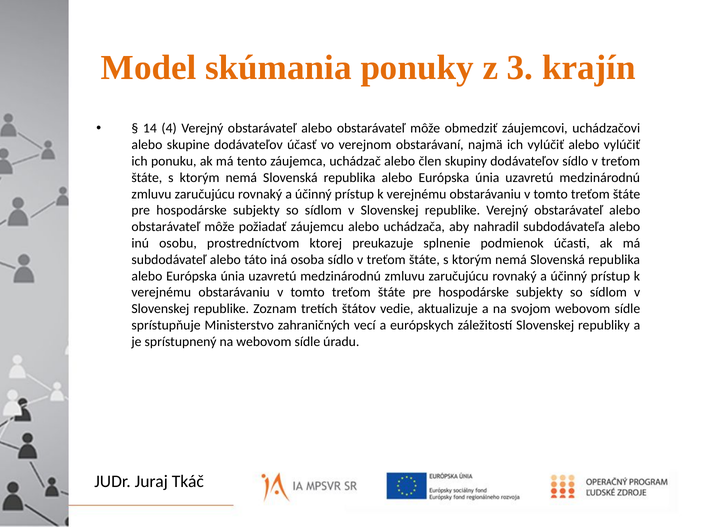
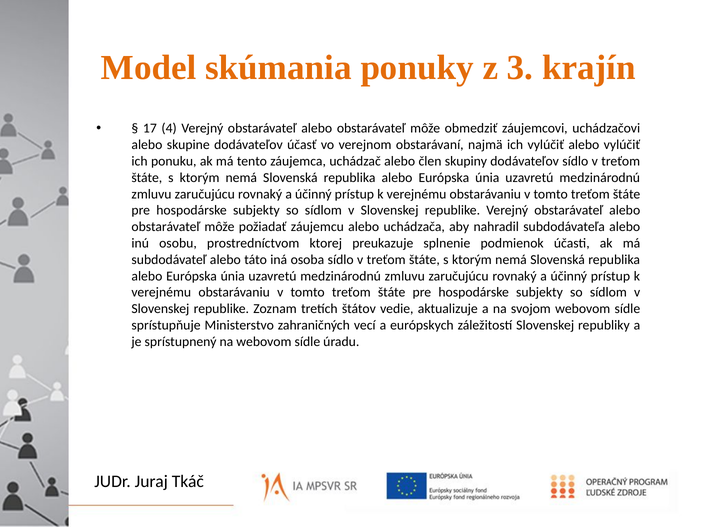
14: 14 -> 17
